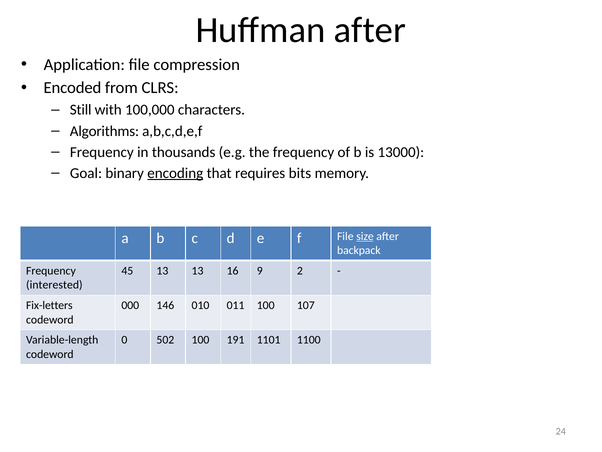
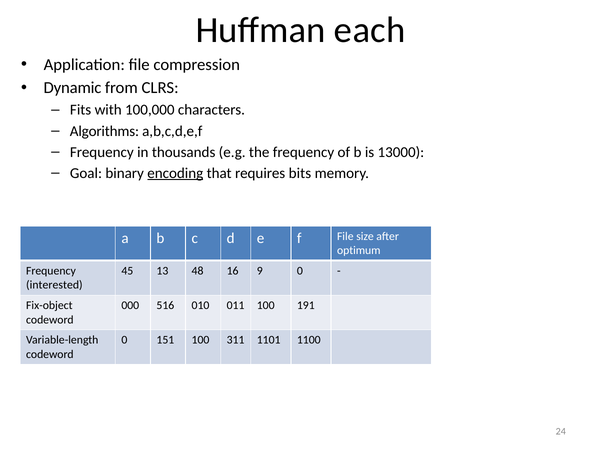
Huffman after: after -> each
Encoded: Encoded -> Dynamic
Still: Still -> Fits
size underline: present -> none
backpack: backpack -> optimum
13 13: 13 -> 48
9 2: 2 -> 0
Fix-letters: Fix-letters -> Fix-object
146: 146 -> 516
107: 107 -> 191
502: 502 -> 151
191: 191 -> 311
